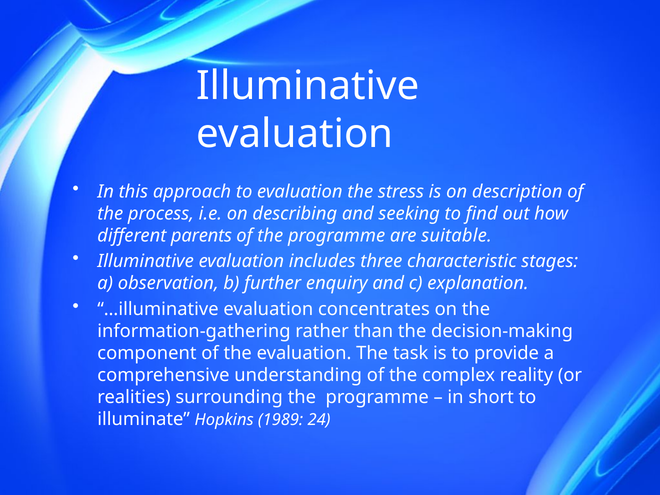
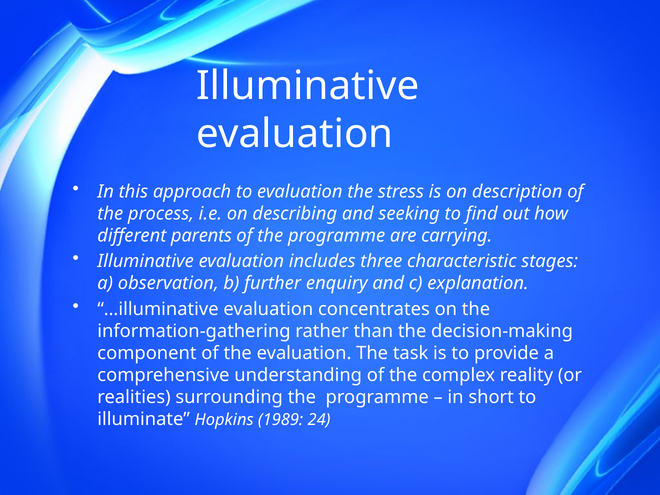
suitable: suitable -> carrying
